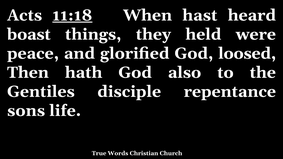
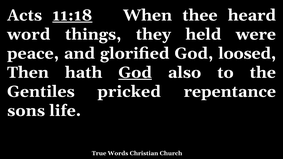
hast: hast -> thee
boast: boast -> word
God at (135, 73) underline: none -> present
disciple: disciple -> pricked
